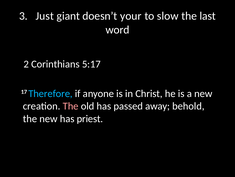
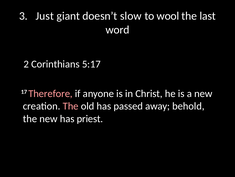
your: your -> slow
slow: slow -> wool
Therefore colour: light blue -> pink
